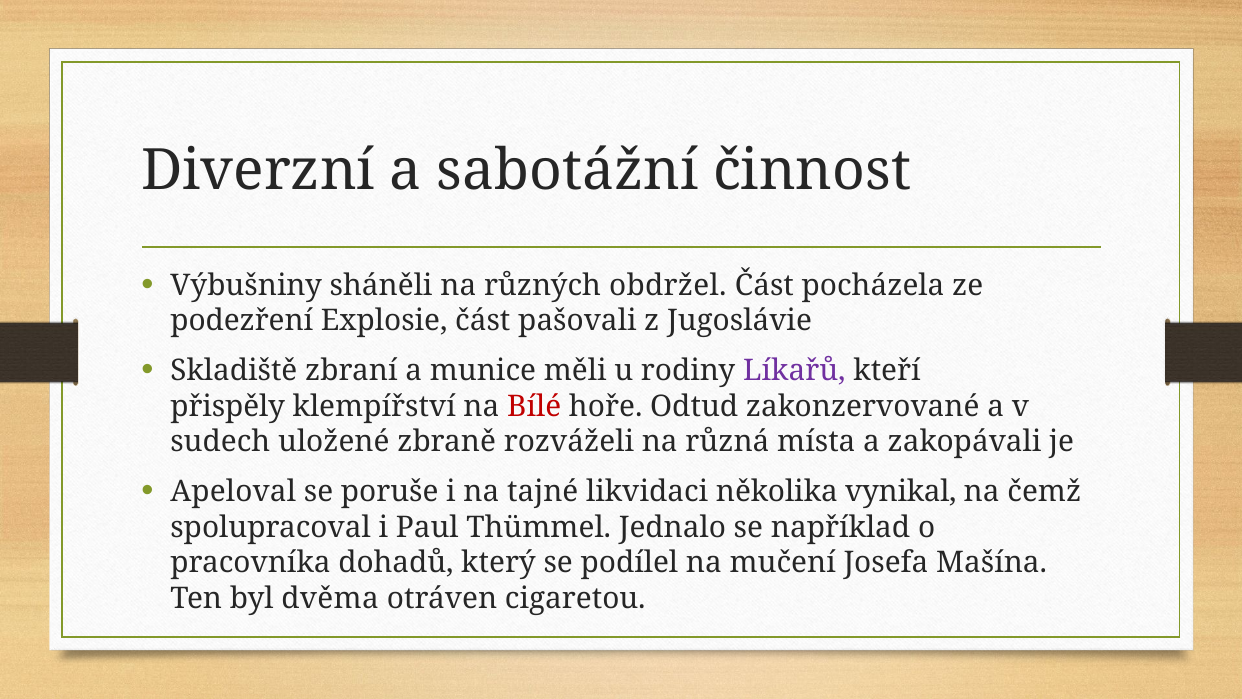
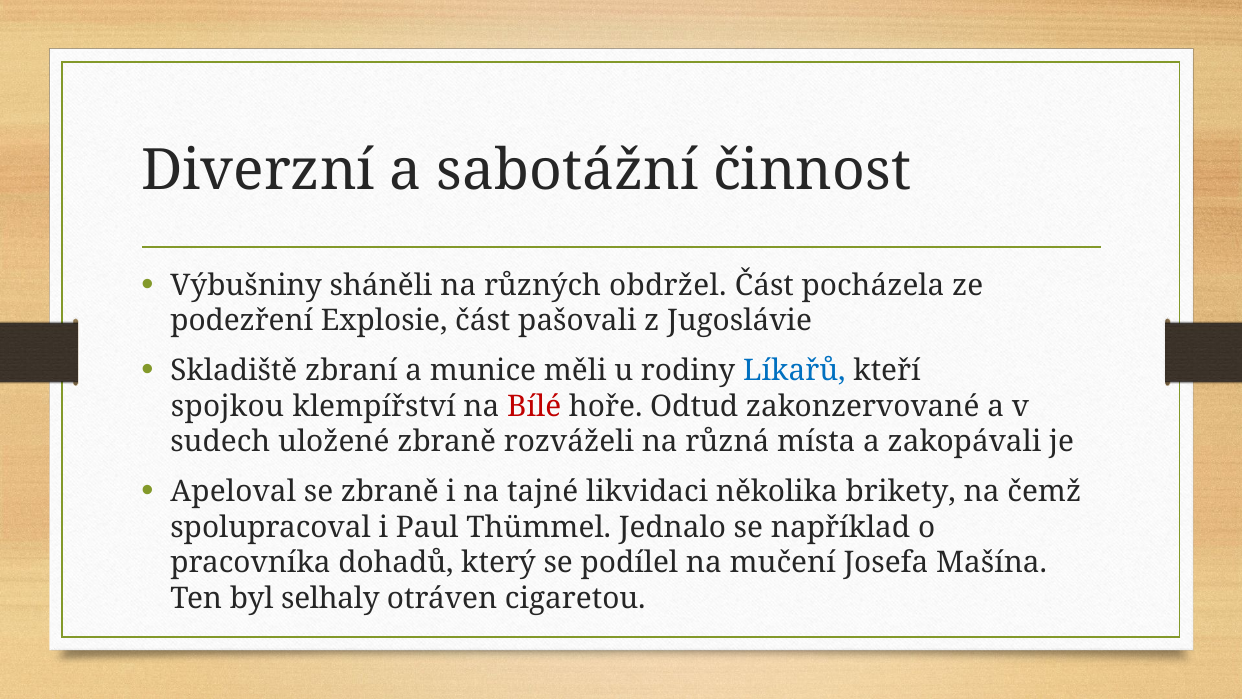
Líkařů colour: purple -> blue
přispěly: přispěly -> spojkou
se poruše: poruše -> zbraně
vynikal: vynikal -> brikety
dvěma: dvěma -> selhaly
